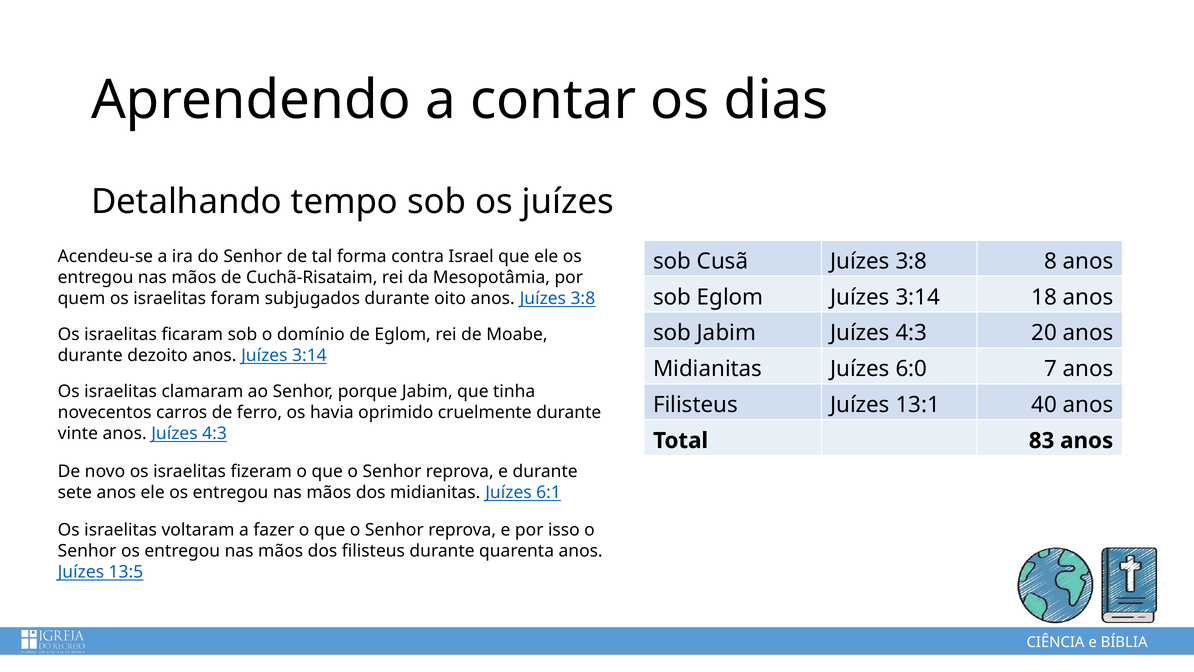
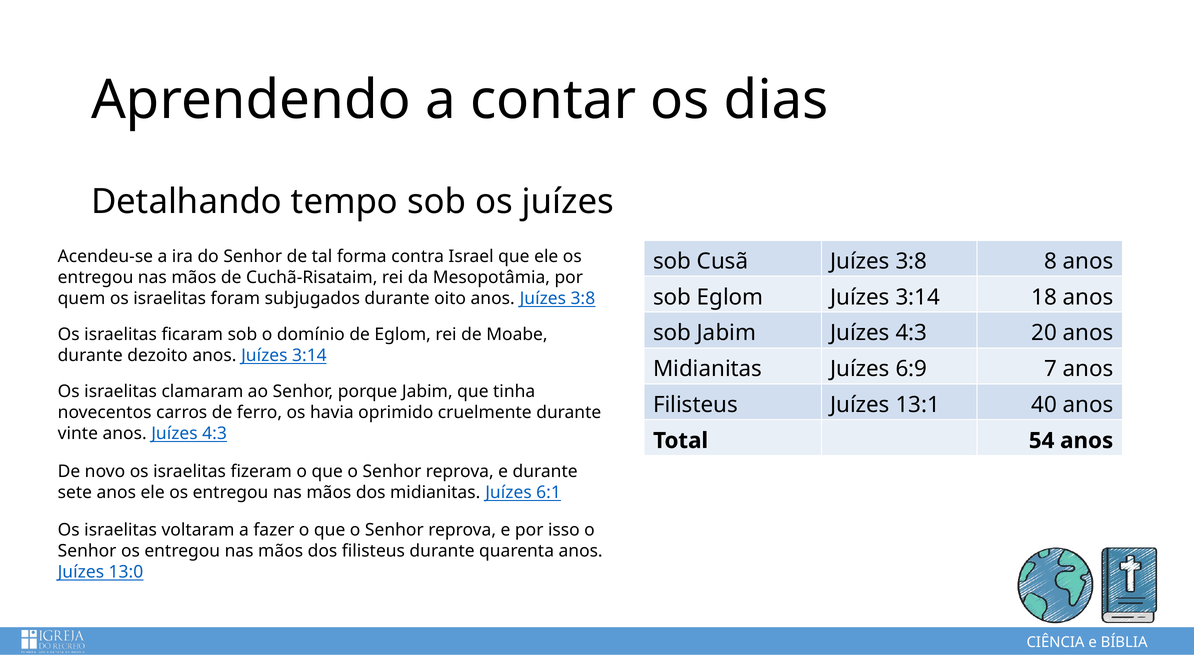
6:0: 6:0 -> 6:9
83: 83 -> 54
13:5: 13:5 -> 13:0
